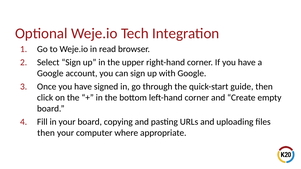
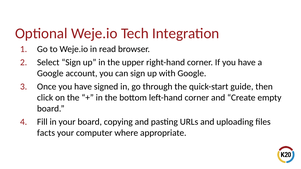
then at (46, 133): then -> facts
